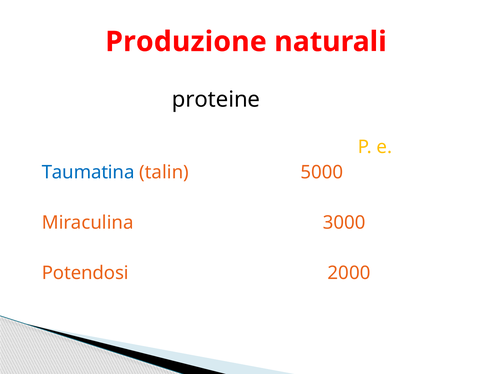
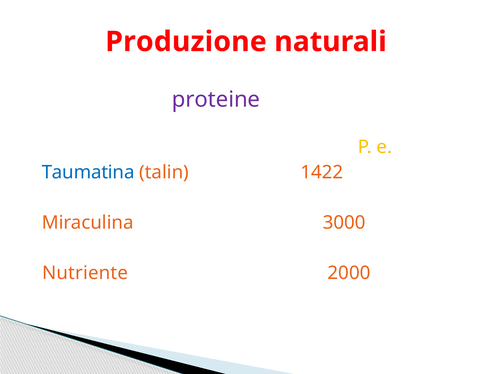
proteine colour: black -> purple
5000: 5000 -> 1422
Potendosi: Potendosi -> Nutriente
